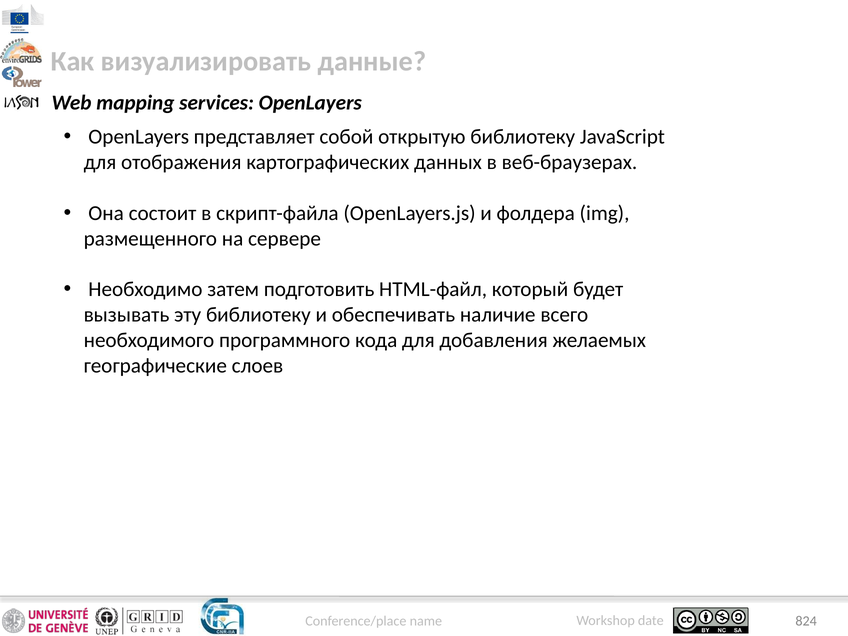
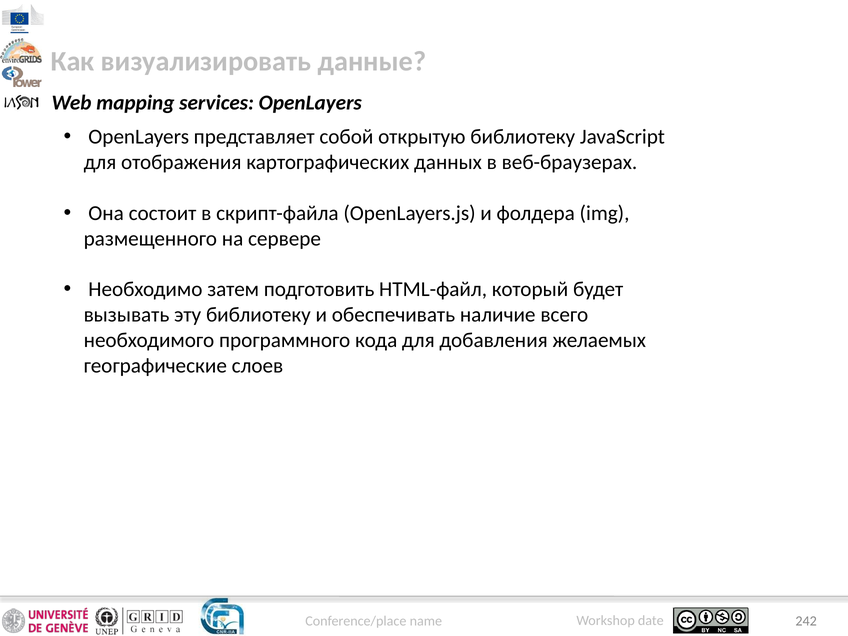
824: 824 -> 242
